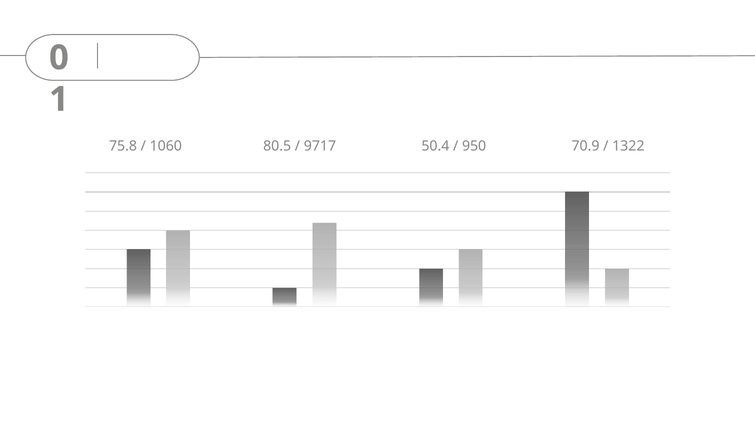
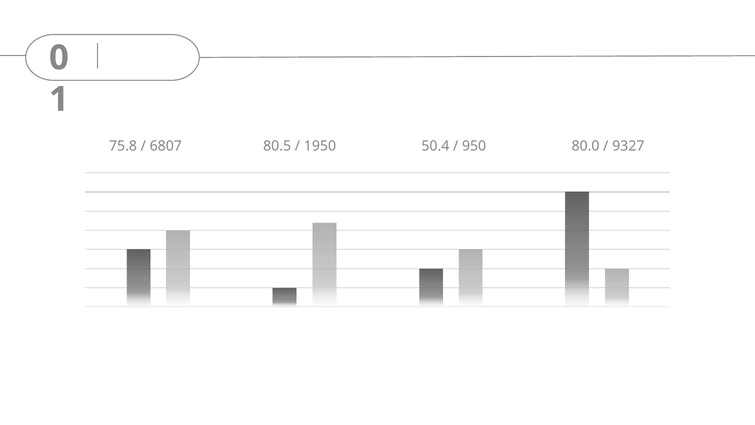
1060: 1060 -> 6807
9717: 9717 -> 1950
70.9: 70.9 -> 80.0
1322: 1322 -> 9327
